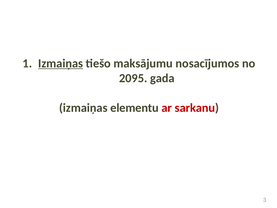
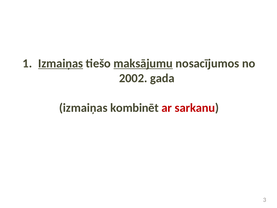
maksājumu underline: none -> present
2095: 2095 -> 2002
elementu: elementu -> kombinēt
